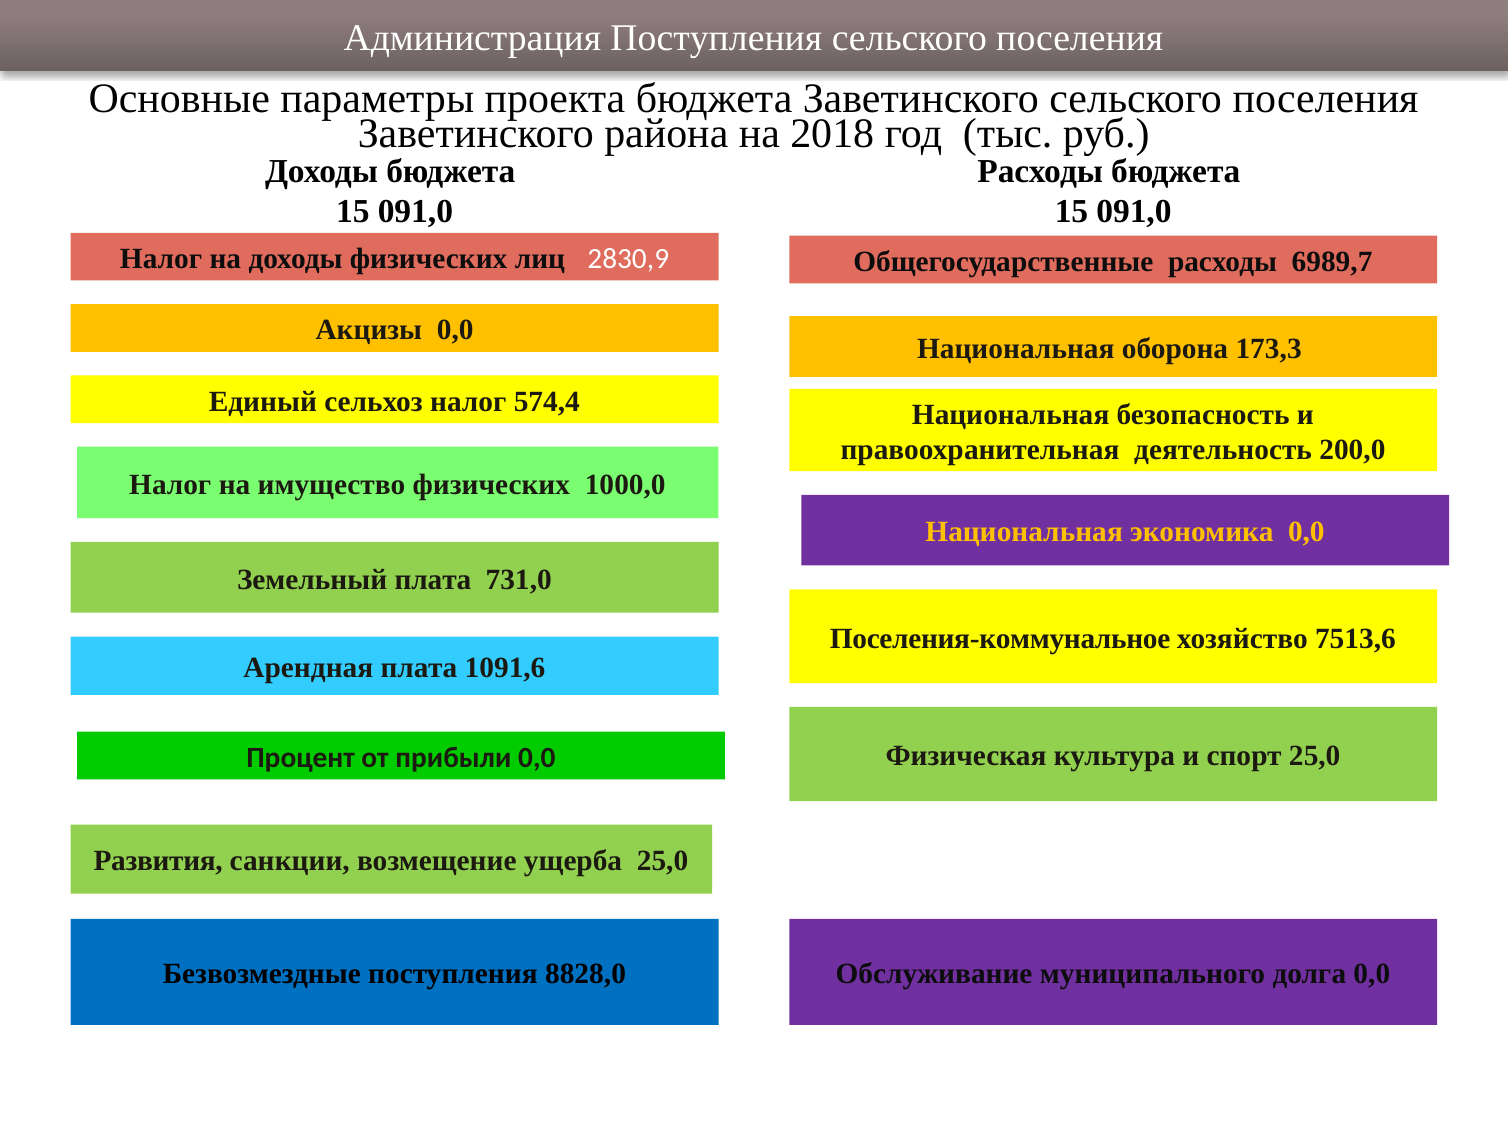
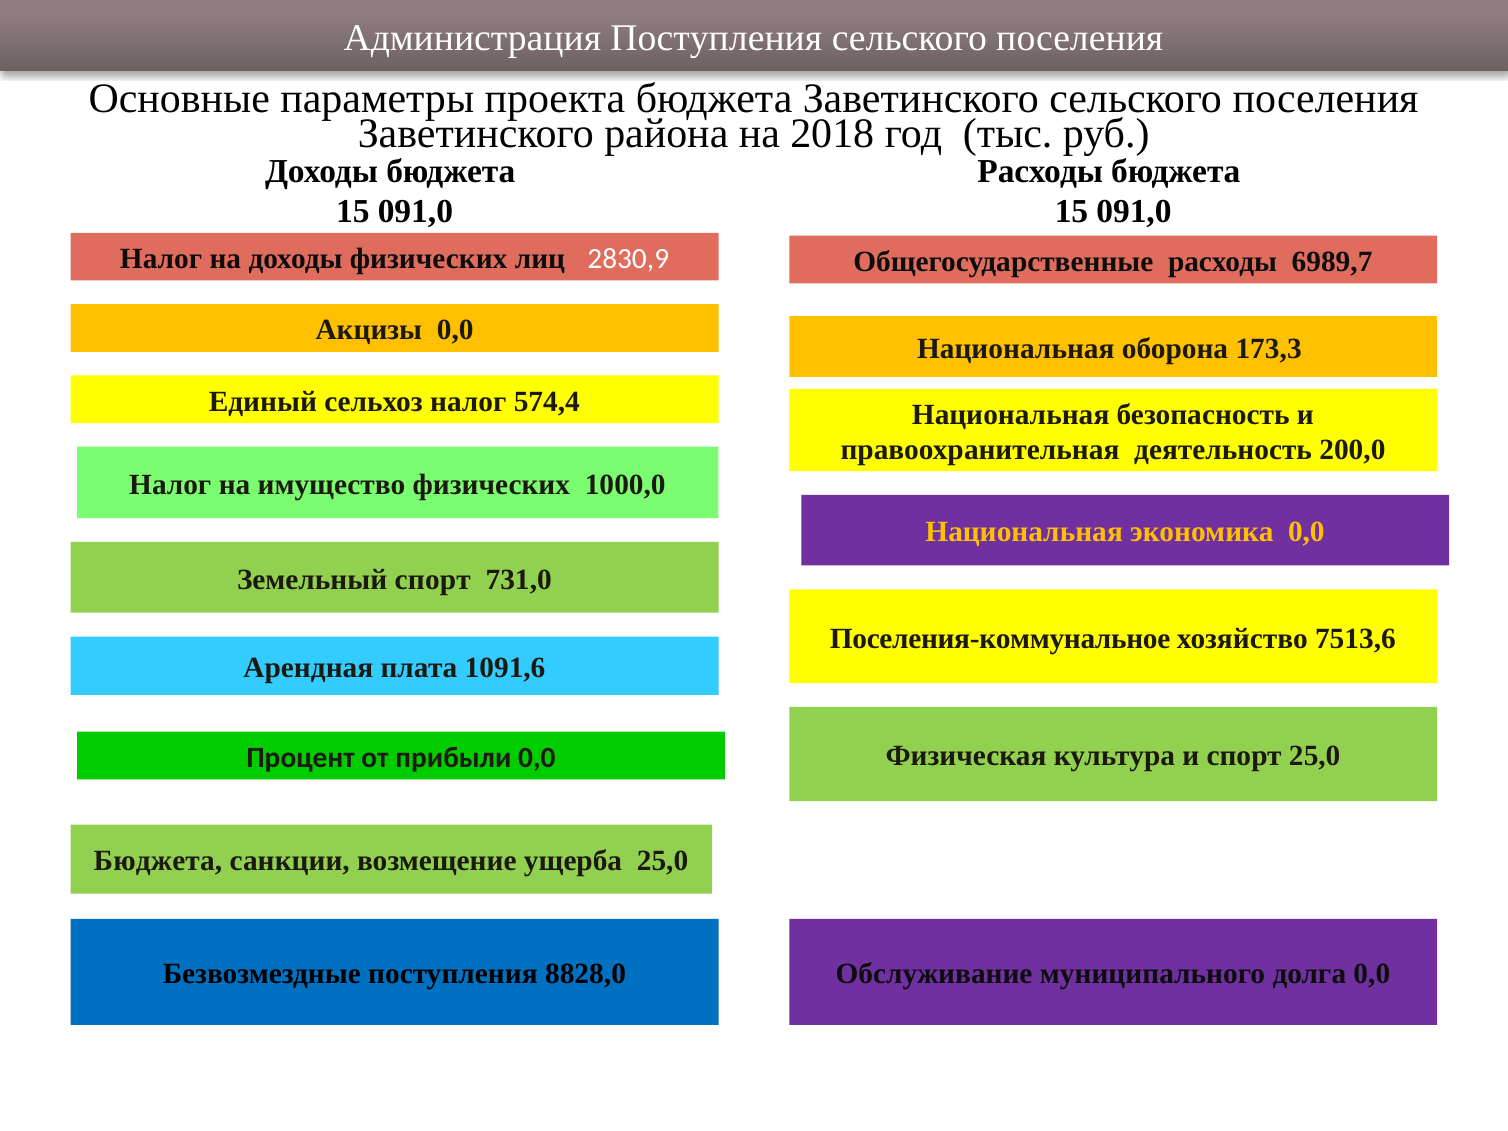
Земельный плата: плата -> спорт
Развития at (158, 861): Развития -> Бюджета
